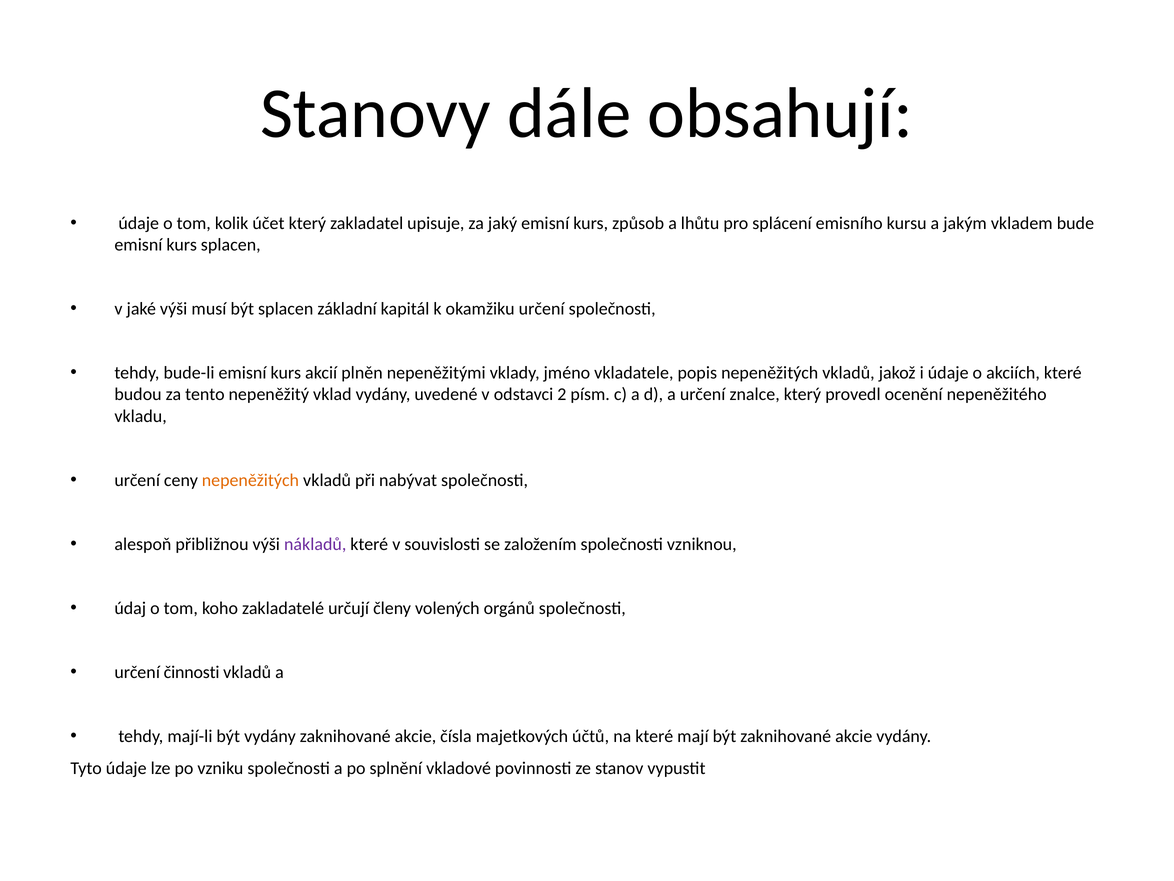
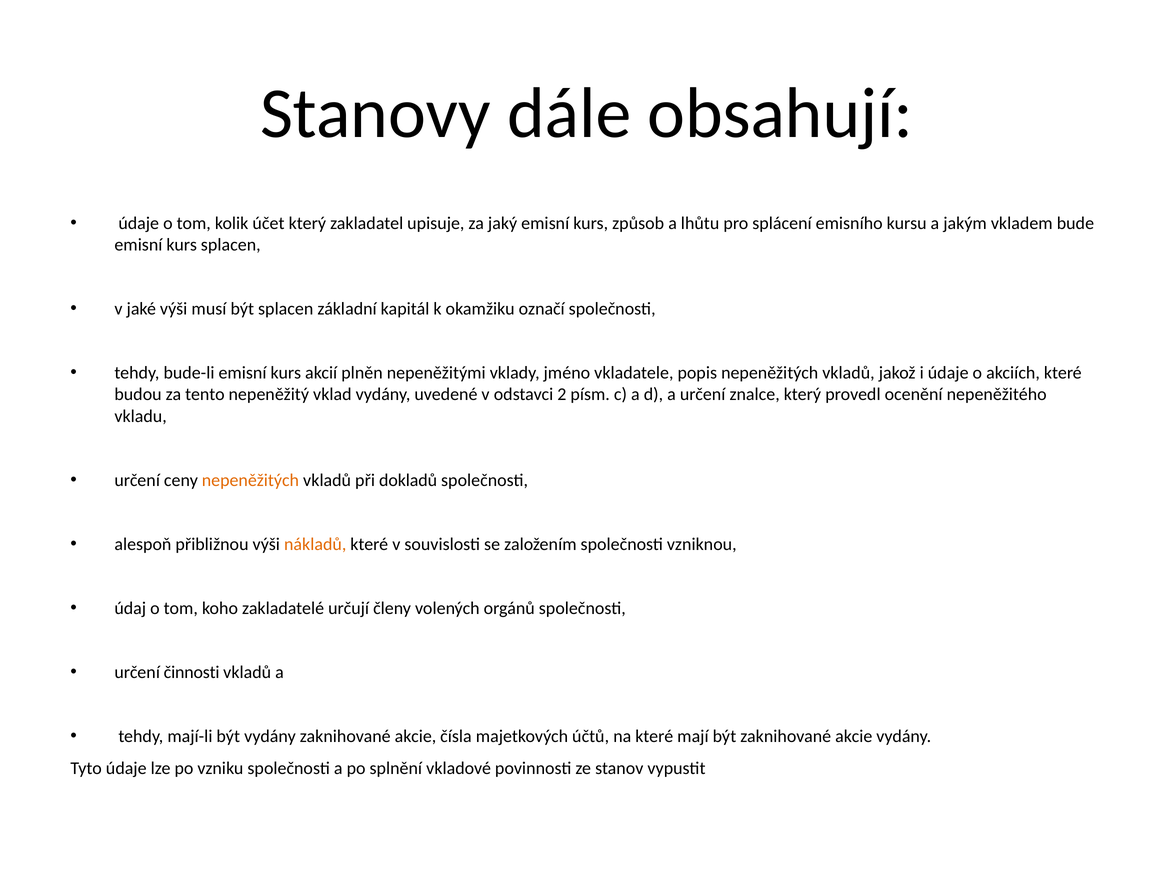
okamžiku určení: určení -> označí
nabývat: nabývat -> dokladů
nákladů colour: purple -> orange
